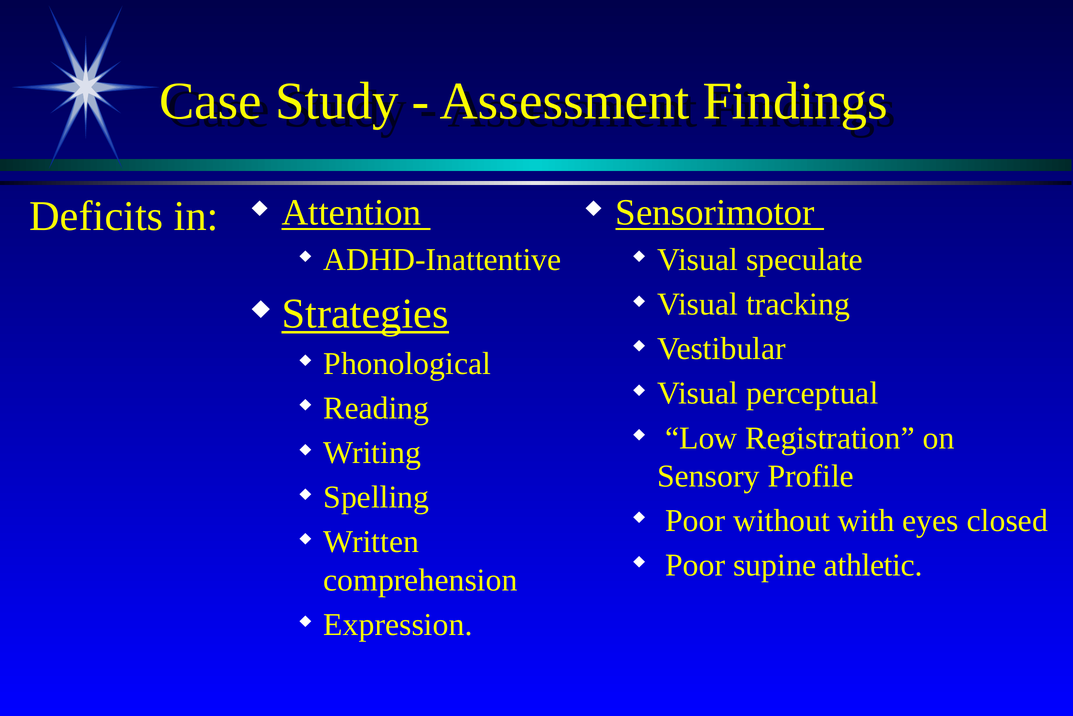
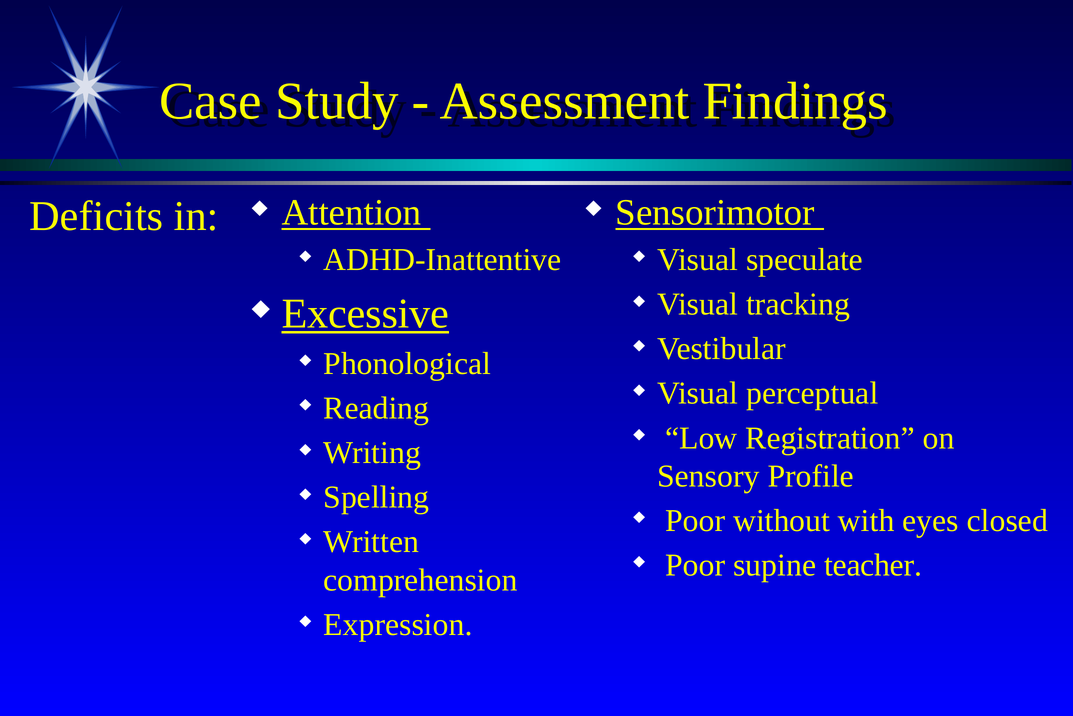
Strategies: Strategies -> Excessive
athletic: athletic -> teacher
